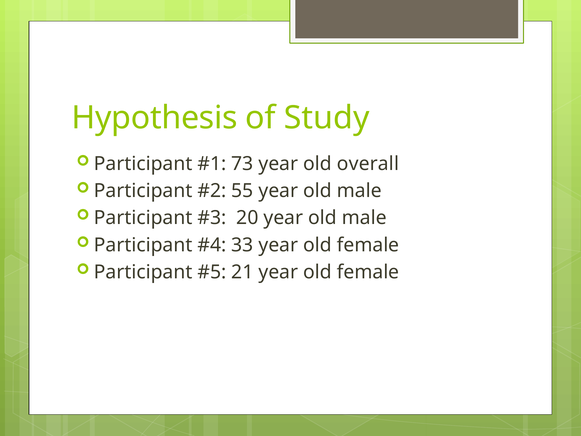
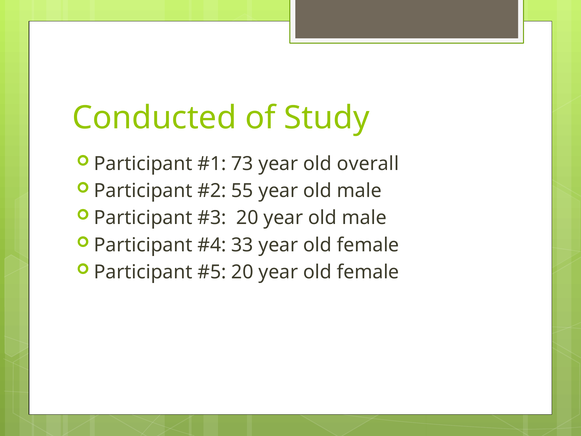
Hypothesis: Hypothesis -> Conducted
21 at (242, 272): 21 -> 20
